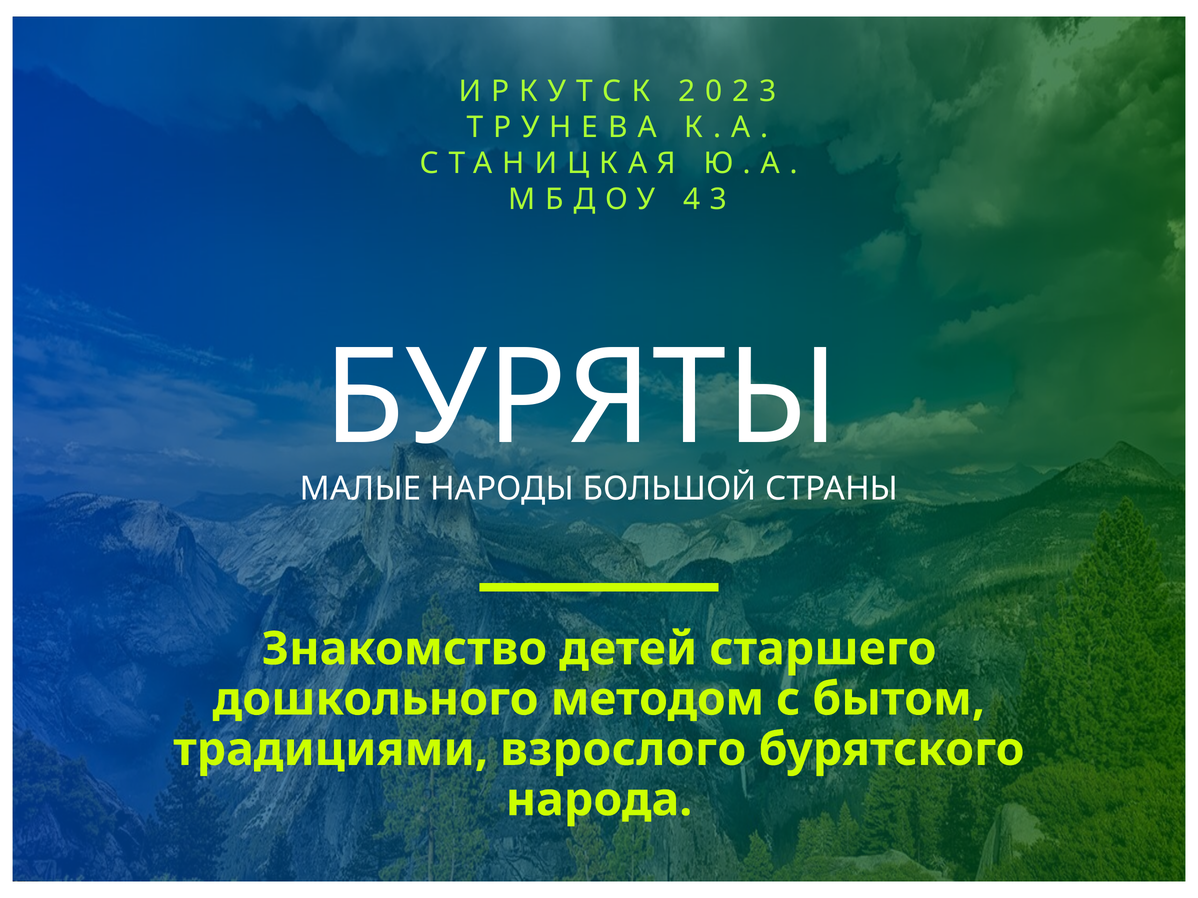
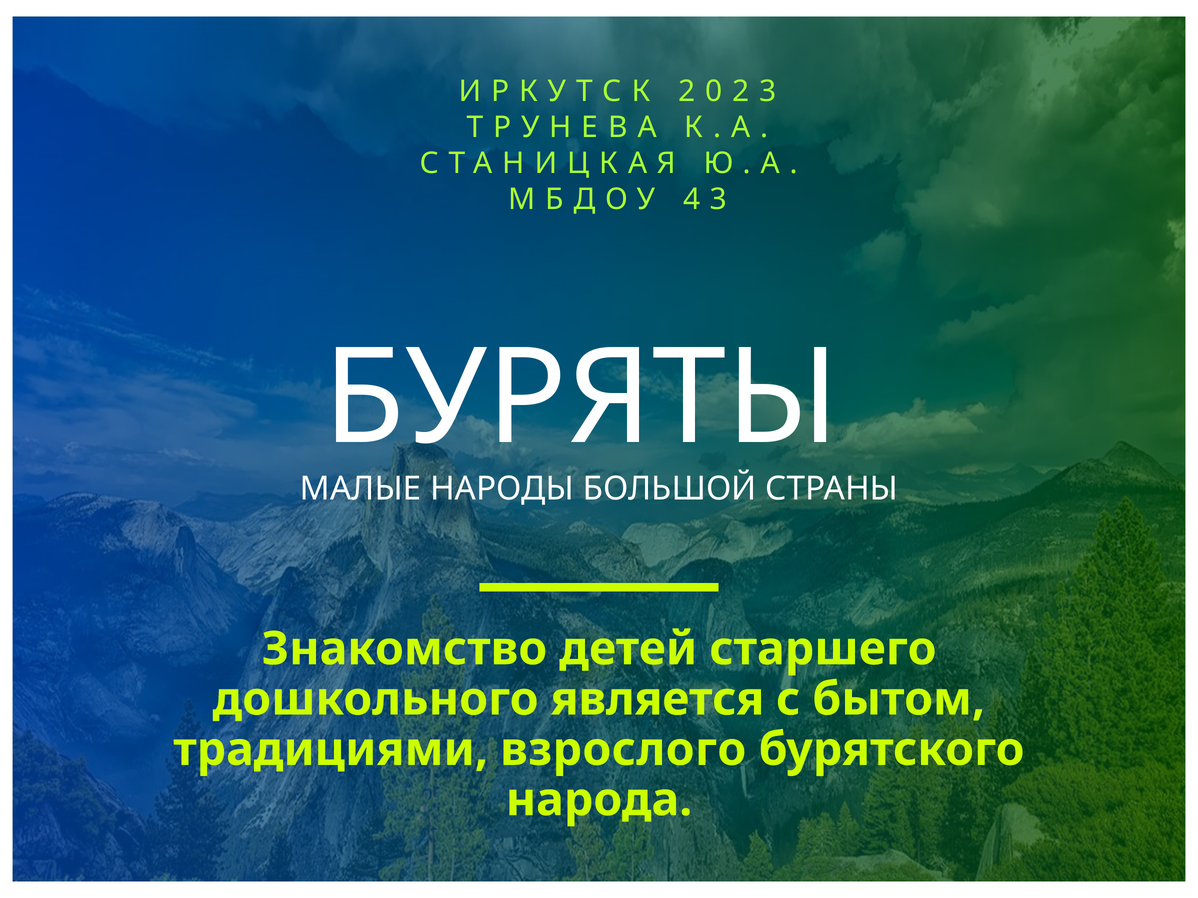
методом: методом -> является
